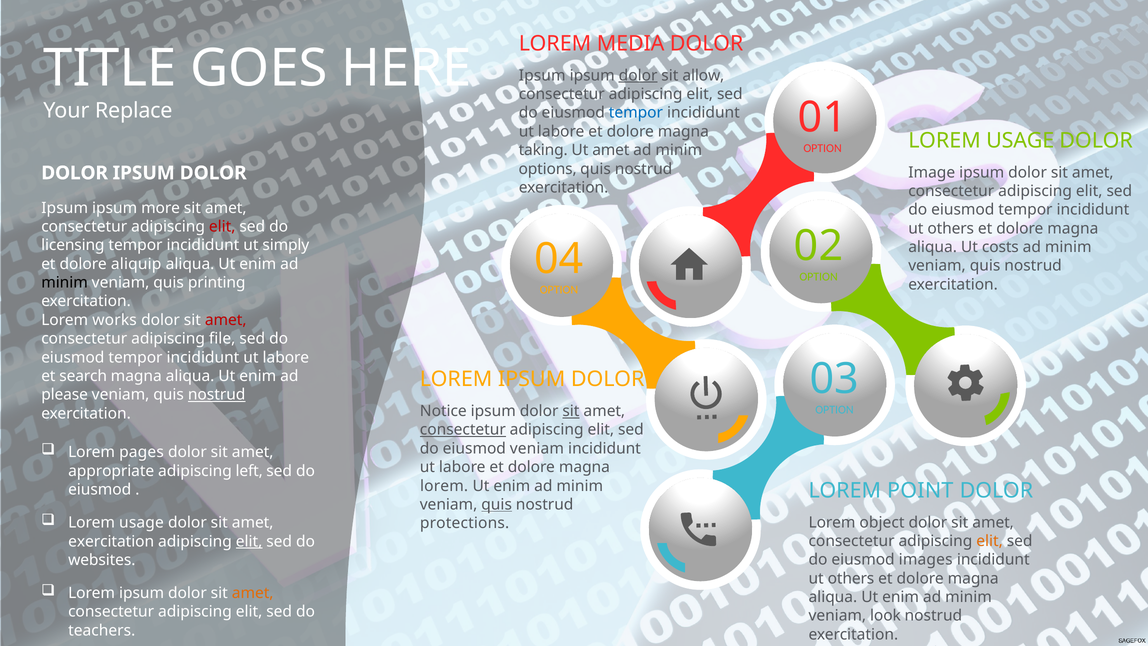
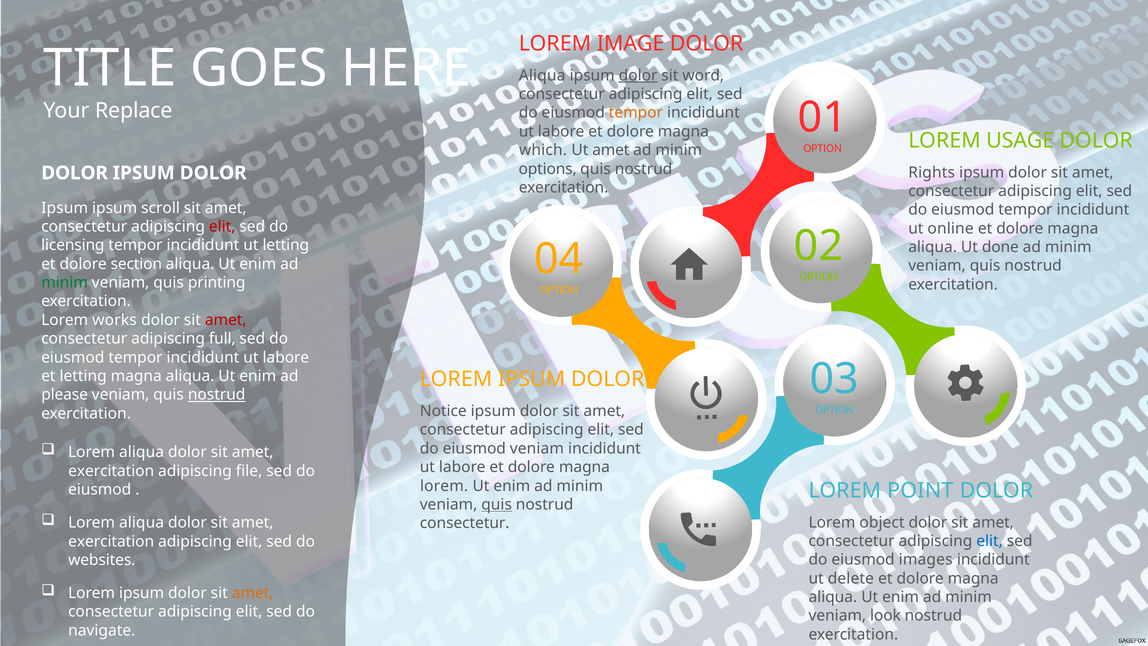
MEDIA: MEDIA -> IMAGE
Ipsum at (542, 75): Ipsum -> Aliqua
allow: allow -> word
tempor at (636, 113) colour: blue -> orange
taking: taking -> which
Image: Image -> Rights
more: more -> scroll
others at (951, 228): others -> online
ut simply: simply -> letting
costs: costs -> done
aliquip: aliquip -> section
minim at (65, 283) colour: black -> green
file: file -> full
et search: search -> letting
sit at (571, 411) underline: present -> none
consectetur at (463, 430) underline: present -> none
pages at (141, 452): pages -> aliqua
appropriate at (111, 471): appropriate -> exercitation
left: left -> file
usage at (141, 522): usage -> aliqua
protections at (465, 523): protections -> consectetur
elit at (990, 541) colour: orange -> blue
elit at (249, 541) underline: present -> none
others at (851, 578): others -> delete
teachers: teachers -> navigate
